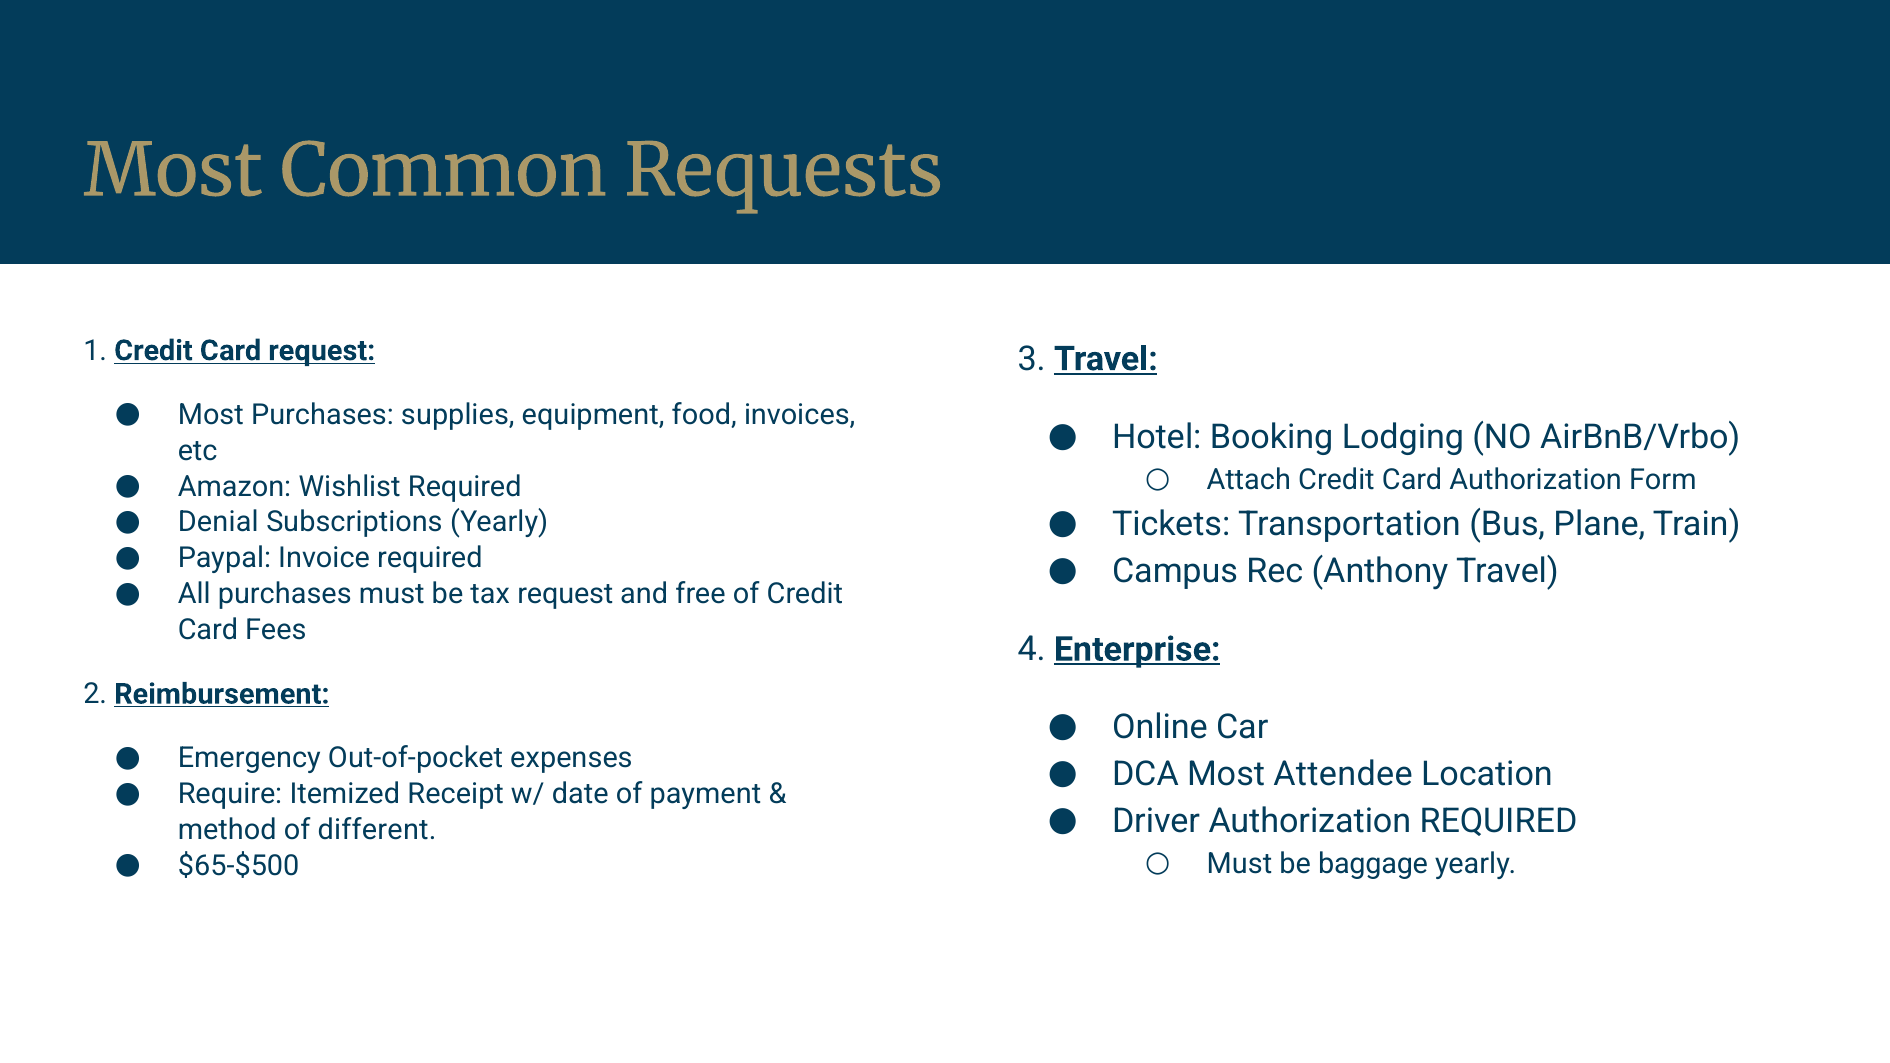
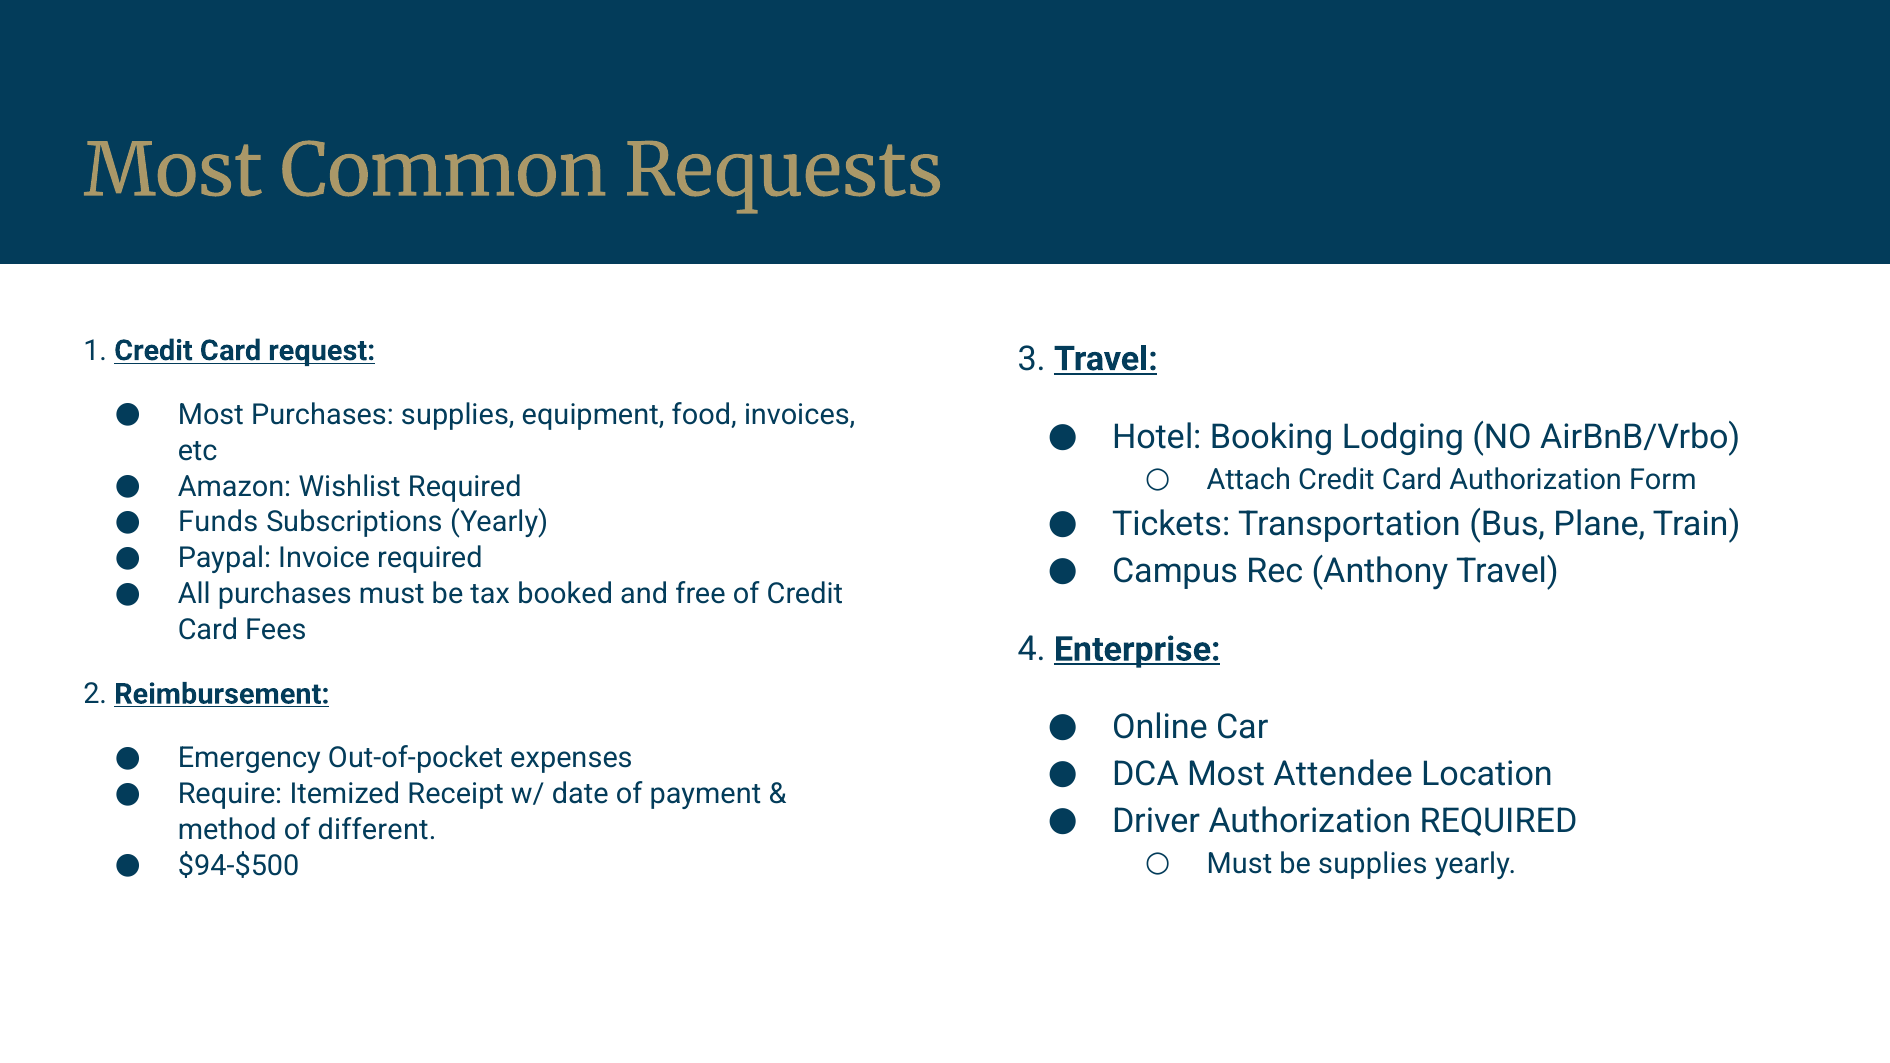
Denial: Denial -> Funds
tax request: request -> booked
be baggage: baggage -> supplies
$65-$500: $65-$500 -> $94-$500
